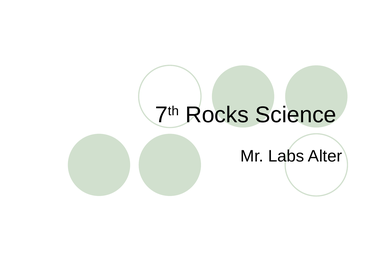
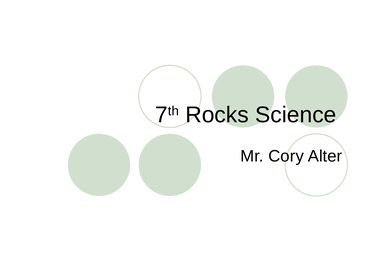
Labs: Labs -> Cory
